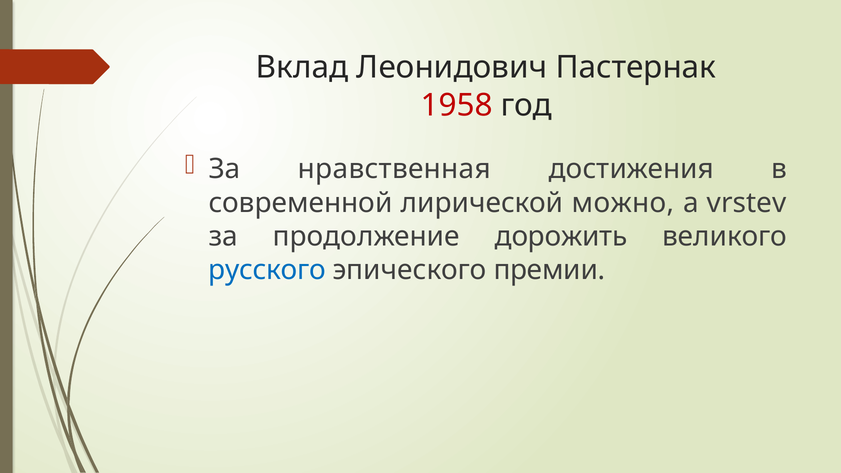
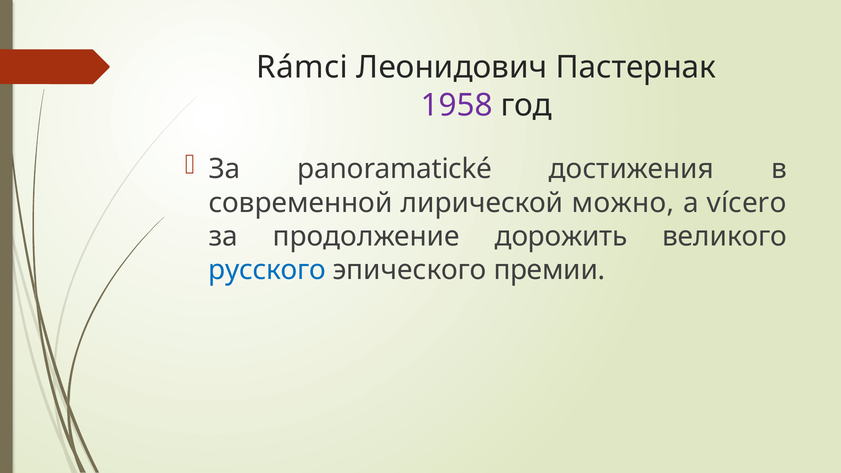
Вклад: Вклад -> Rámci
1958 colour: red -> purple
нравственная: нравственная -> panoramatické
vrstev: vrstev -> vícero
